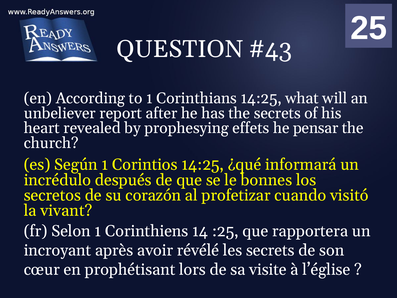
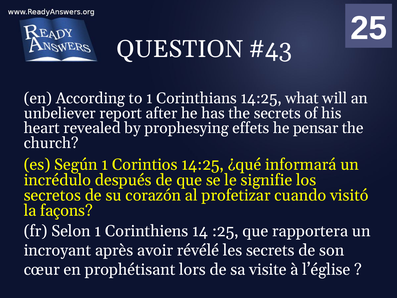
bonnes: bonnes -> signifie
vivant: vivant -> façons
